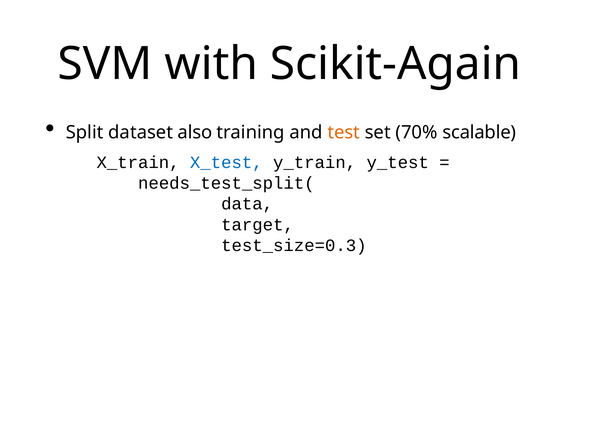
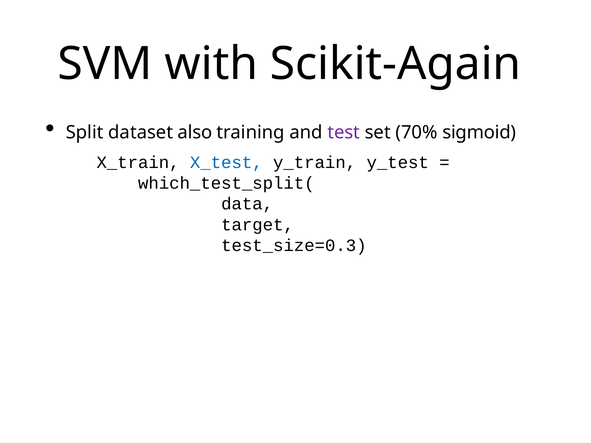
test colour: orange -> purple
scalable: scalable -> sigmoid
needs_test_split(: needs_test_split( -> which_test_split(
